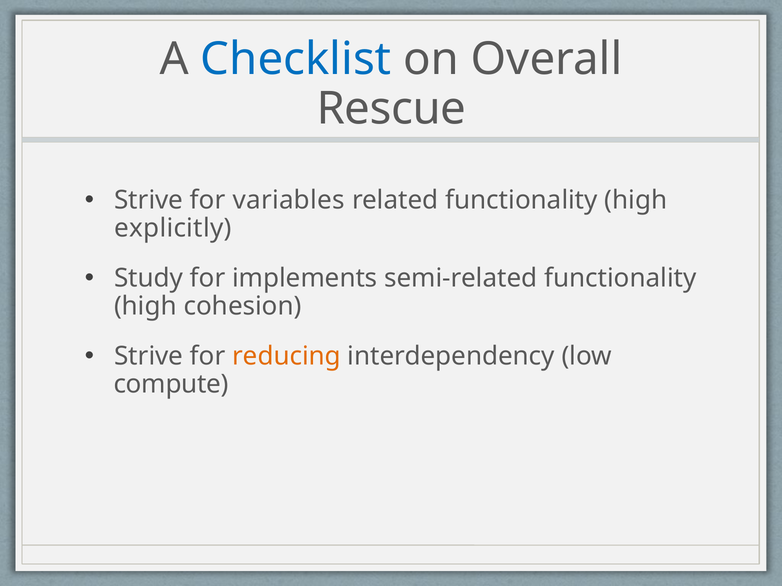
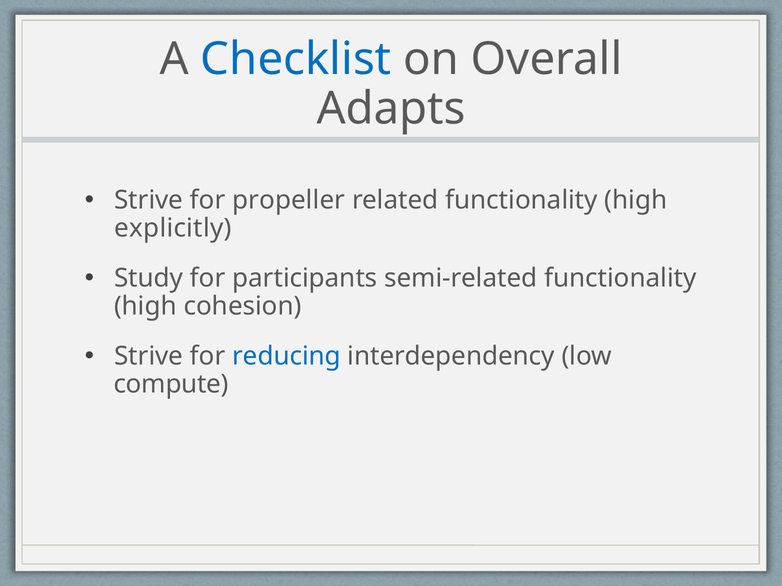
Rescue: Rescue -> Adapts
variables: variables -> propeller
implements: implements -> participants
reducing colour: orange -> blue
